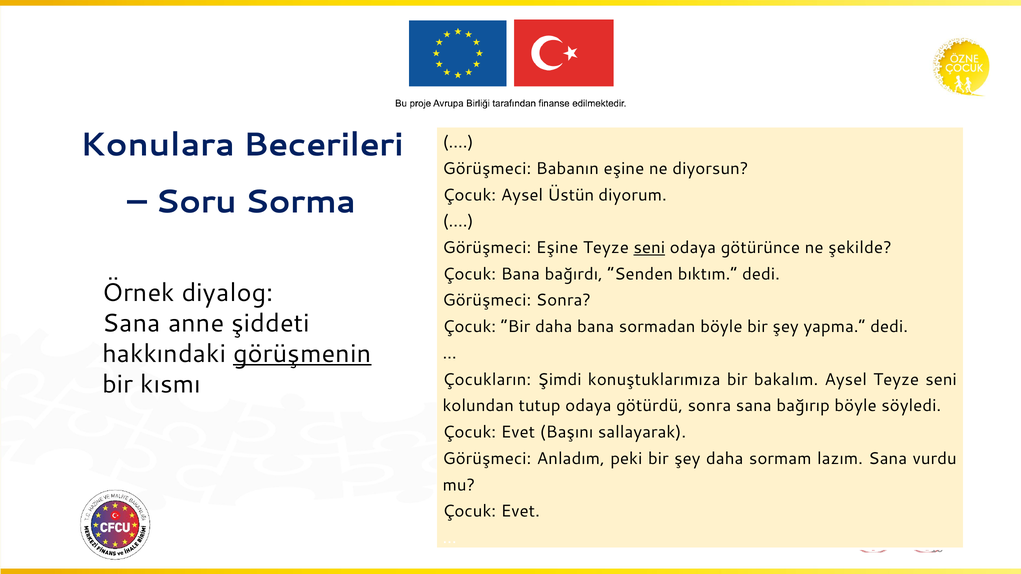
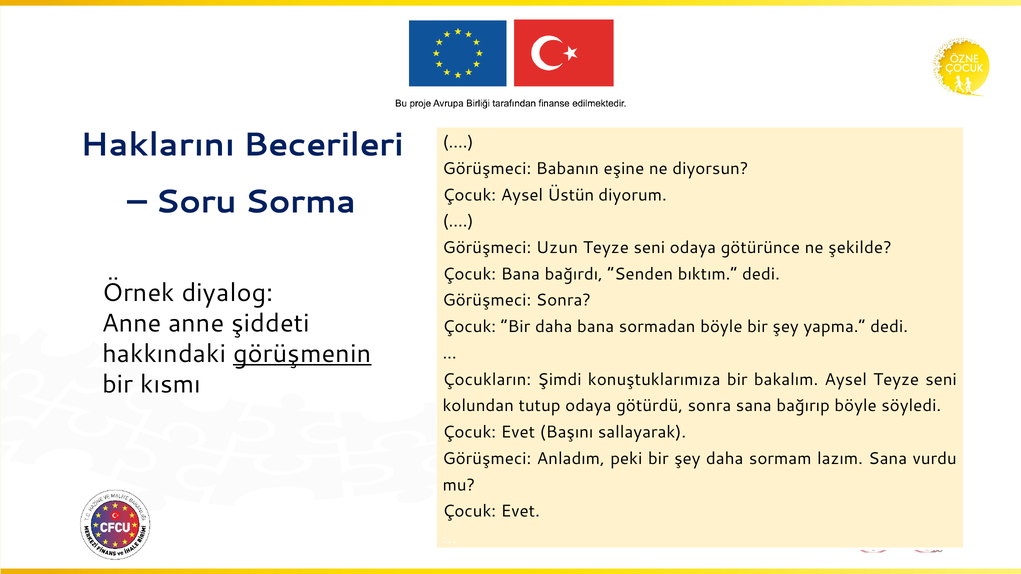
Konulara: Konulara -> Haklarını
Görüşmeci Eşine: Eşine -> Uzun
seni at (649, 248) underline: present -> none
Sana at (131, 323): Sana -> Anne
